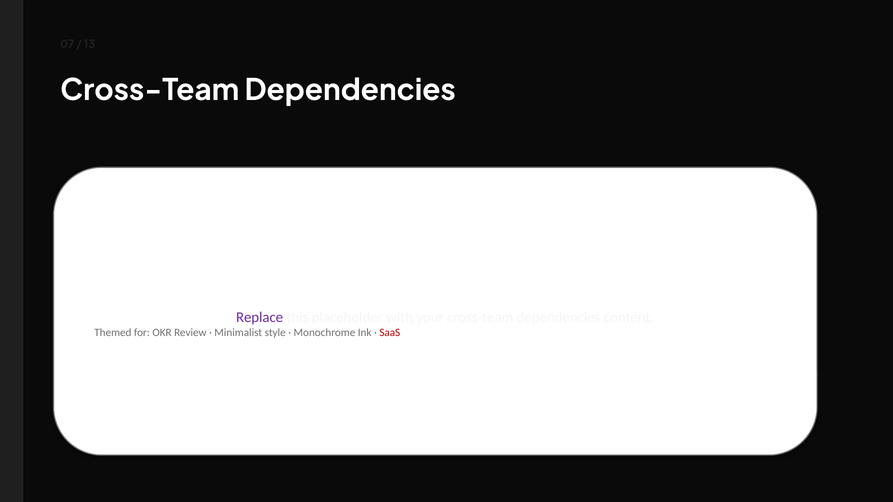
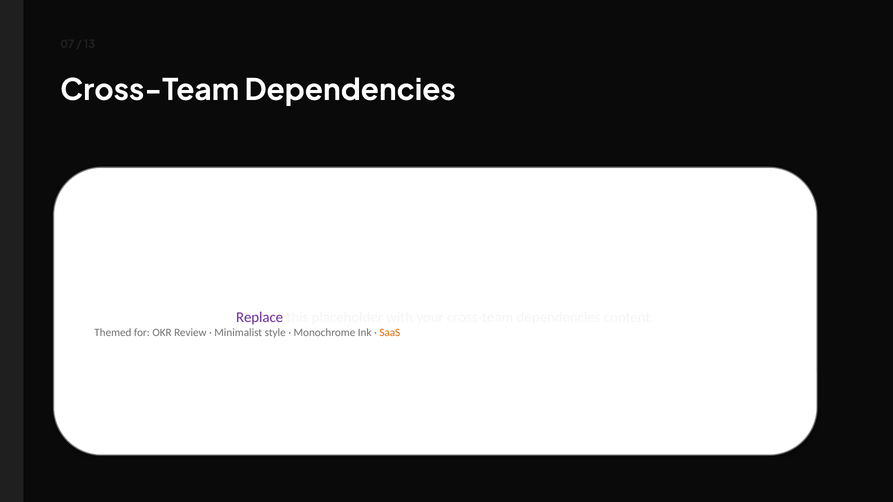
SaaS colour: red -> orange
